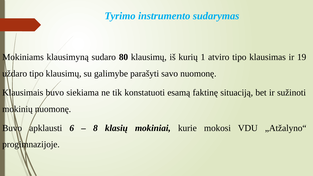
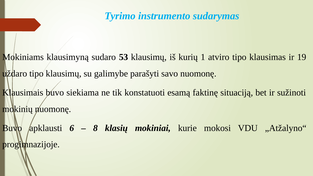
80: 80 -> 53
